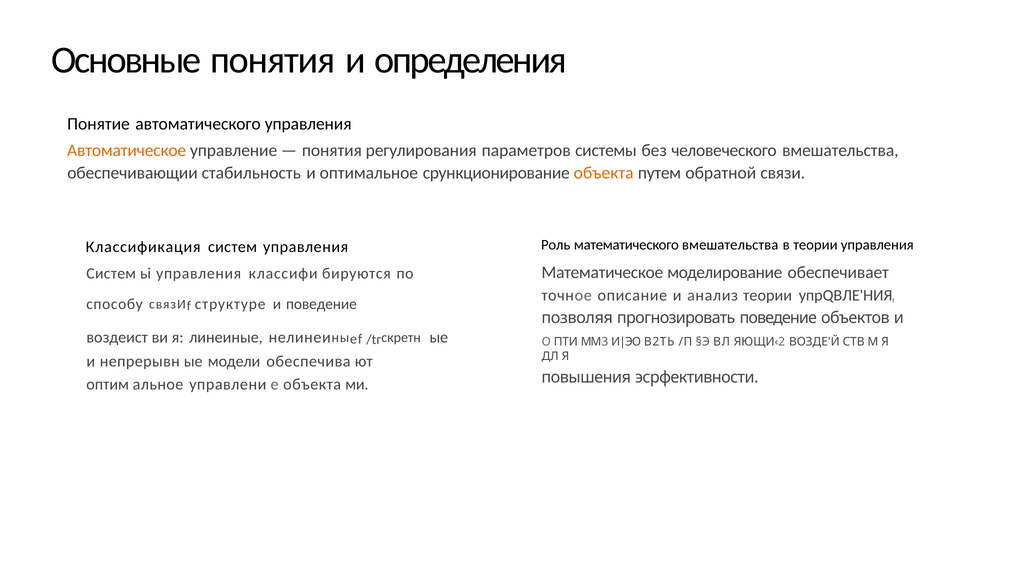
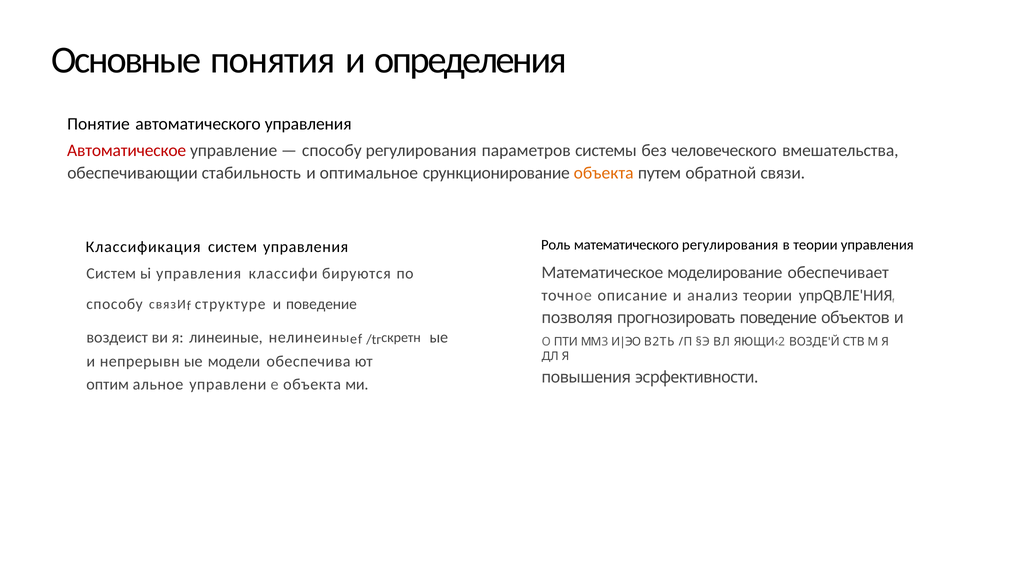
Автоматическое colour: orange -> red
понятия at (332, 150): понятия -> способу
математического вмешательства: вмешательства -> регулирования
